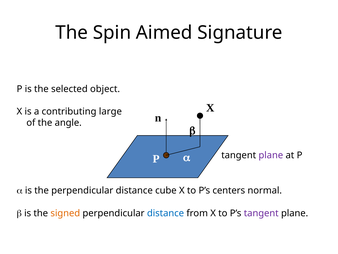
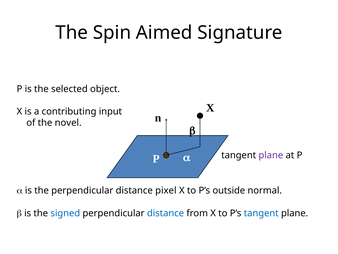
large: large -> input
angle: angle -> novel
cube: cube -> pixel
centers: centers -> outside
signed colour: orange -> blue
tangent at (261, 213) colour: purple -> blue
